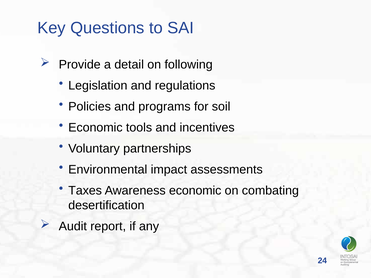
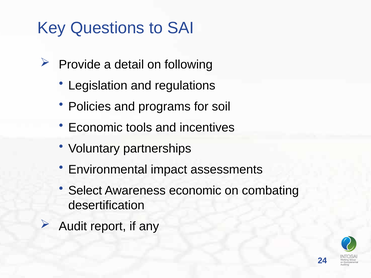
Taxes: Taxes -> Select
